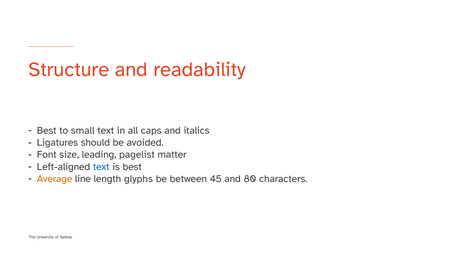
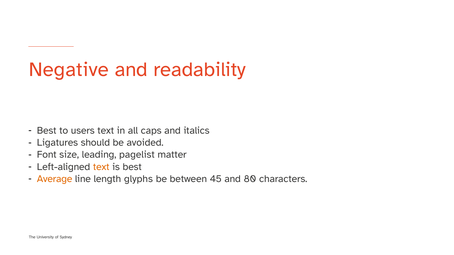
Structure: Structure -> Negative
small: small -> users
text at (101, 167) colour: blue -> orange
